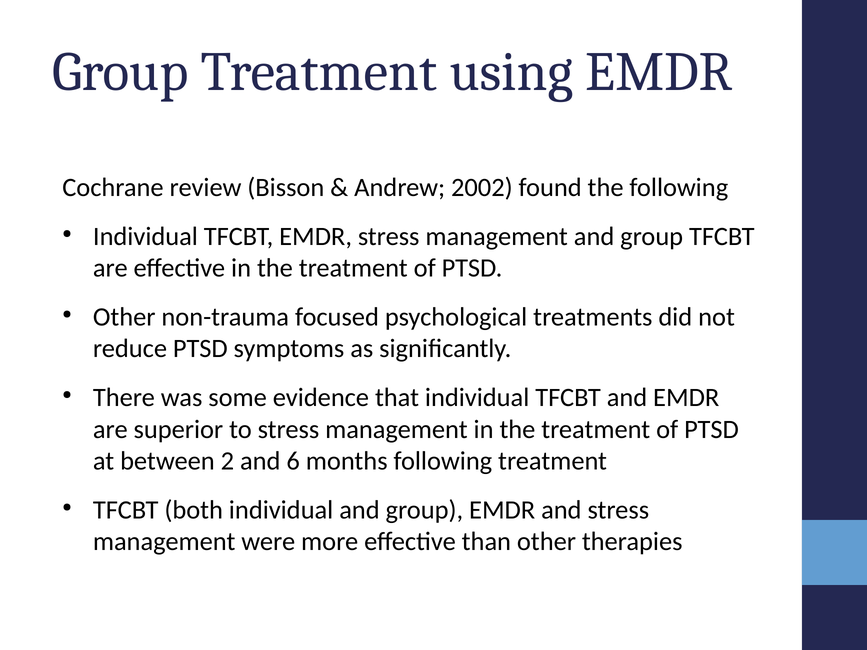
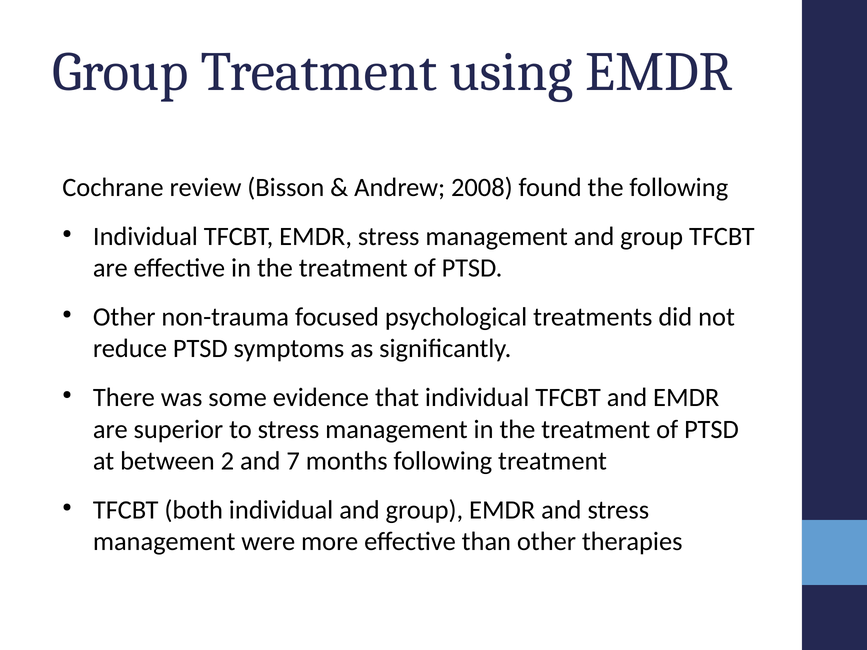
2002: 2002 -> 2008
6: 6 -> 7
